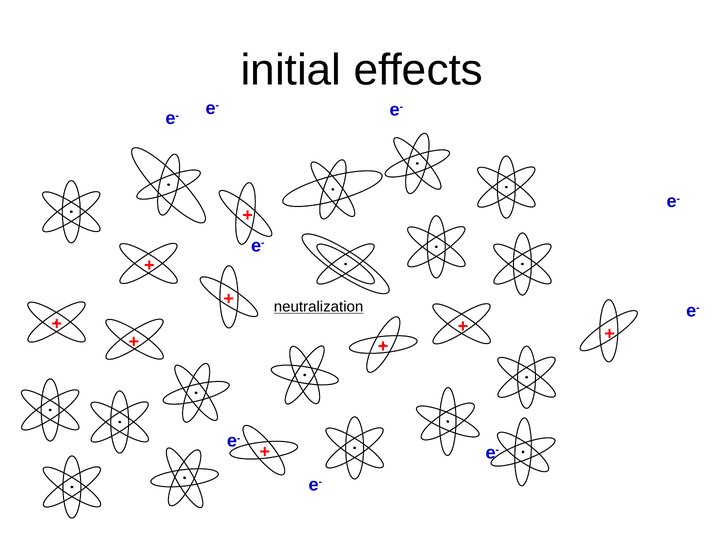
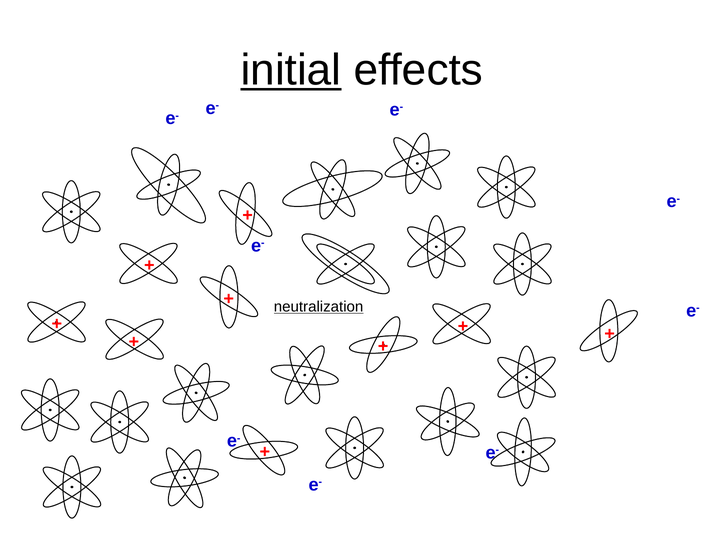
initial underline: none -> present
